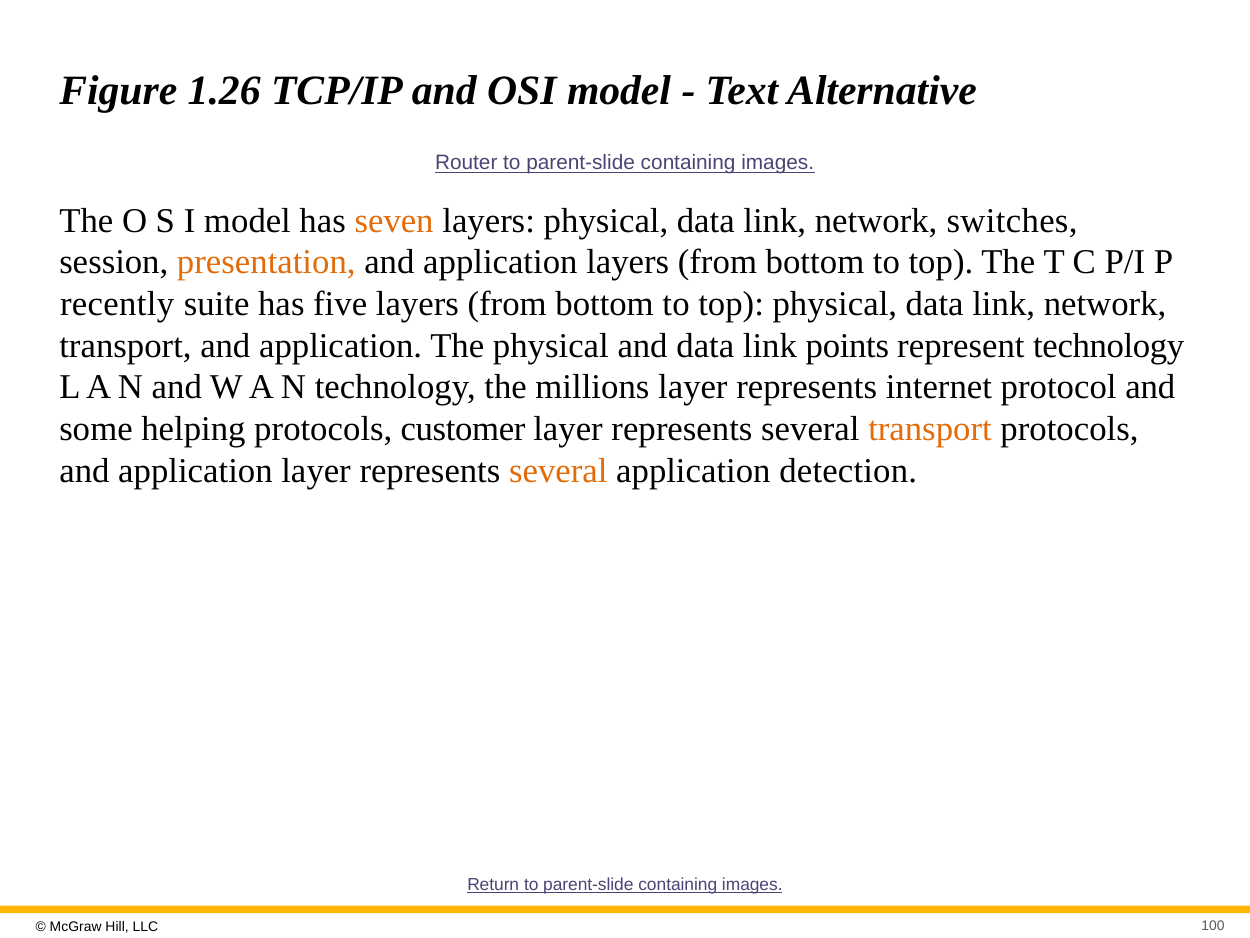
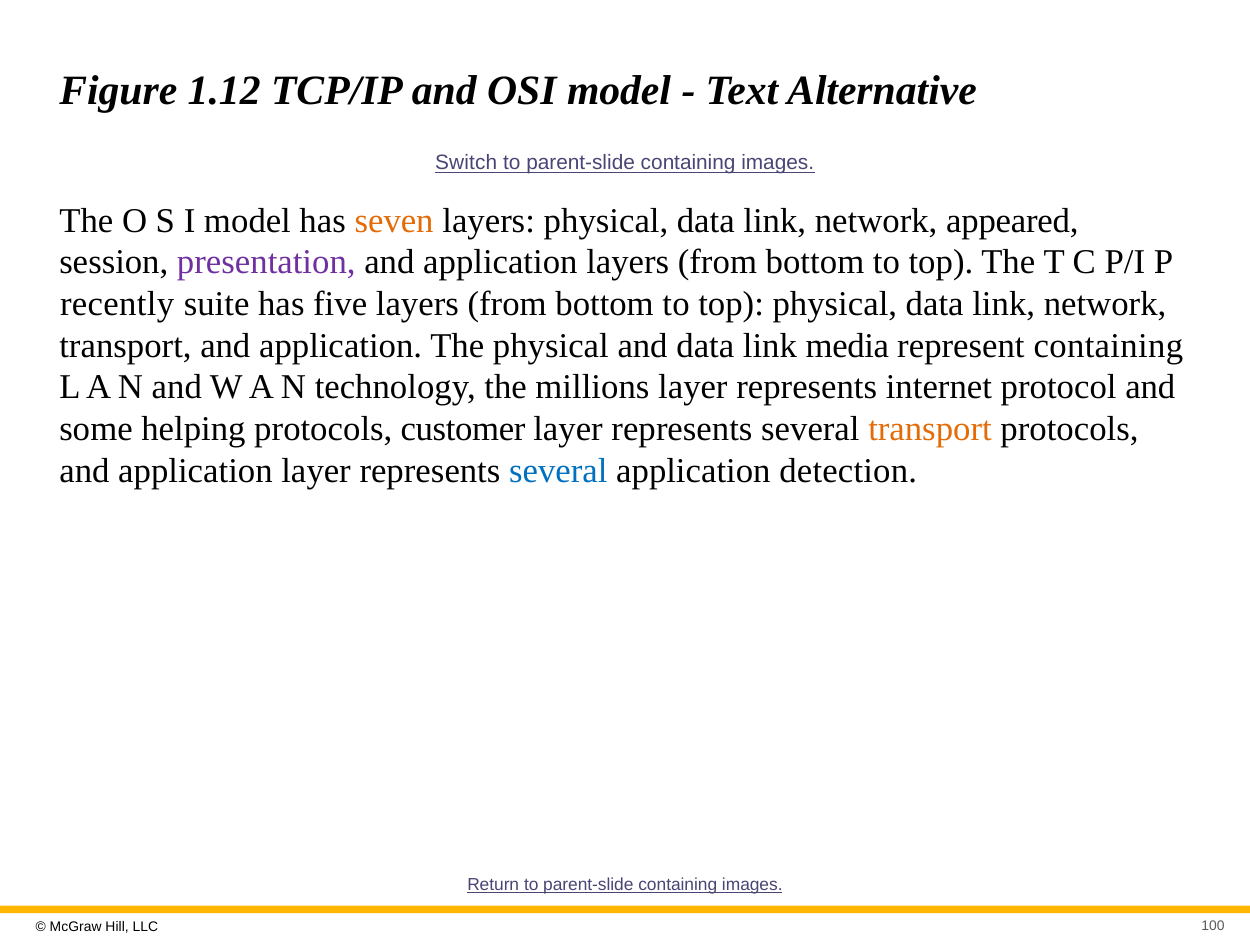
1.26: 1.26 -> 1.12
Router: Router -> Switch
switches: switches -> appeared
presentation colour: orange -> purple
points: points -> media
represent technology: technology -> containing
several at (558, 471) colour: orange -> blue
